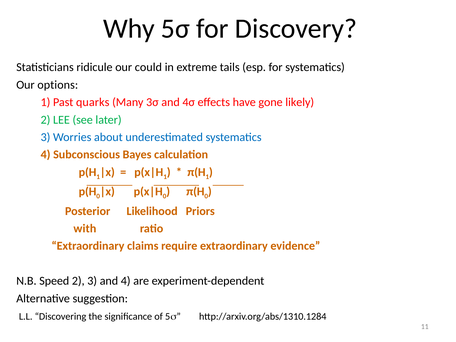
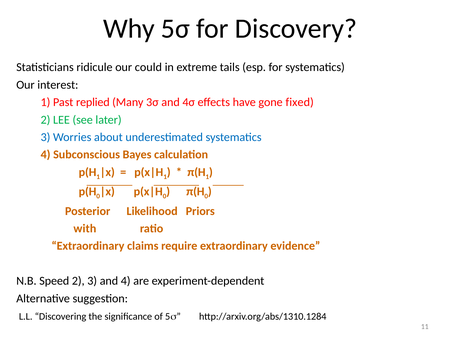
options: options -> interest
quarks: quarks -> replied
likely: likely -> fixed
